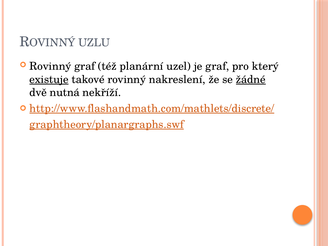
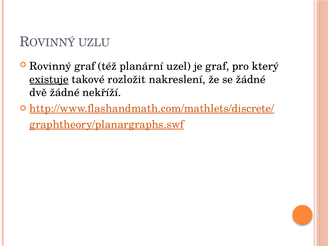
takové rovinný: rovinný -> rozložit
žádné at (251, 79) underline: present -> none
dvě nutná: nutná -> žádné
